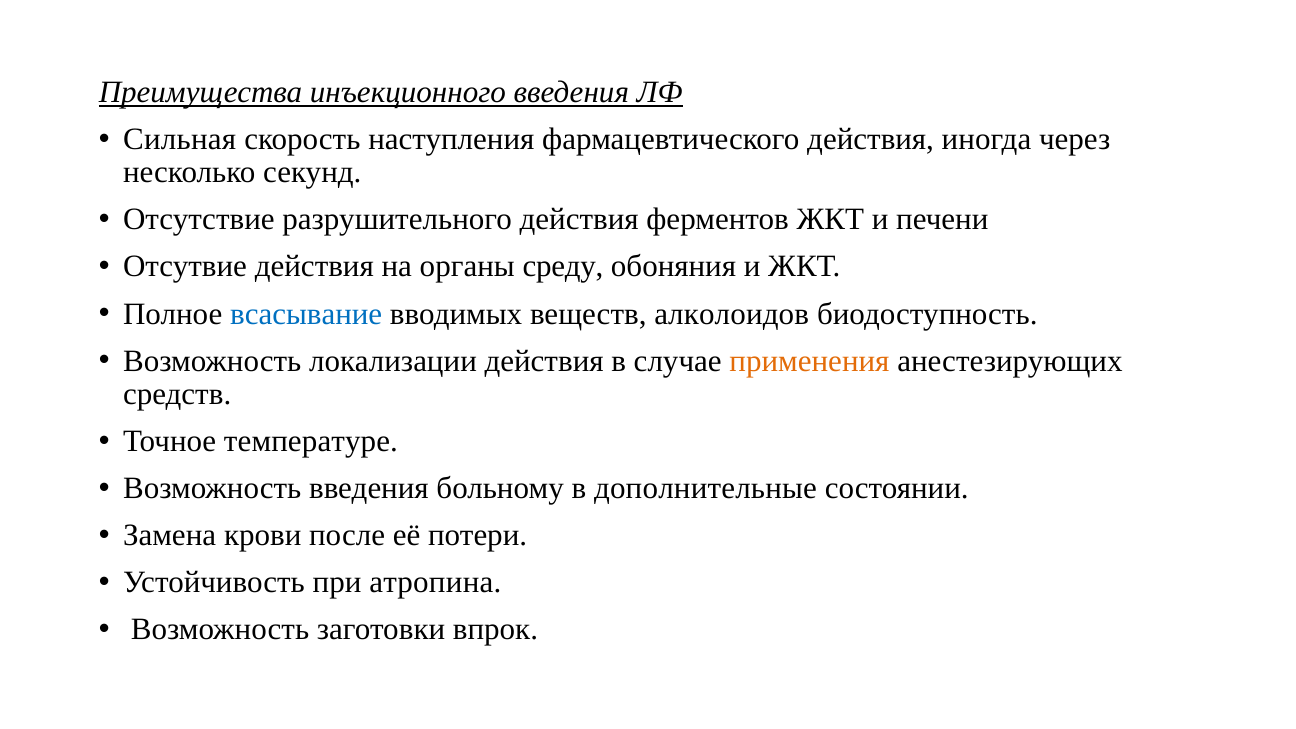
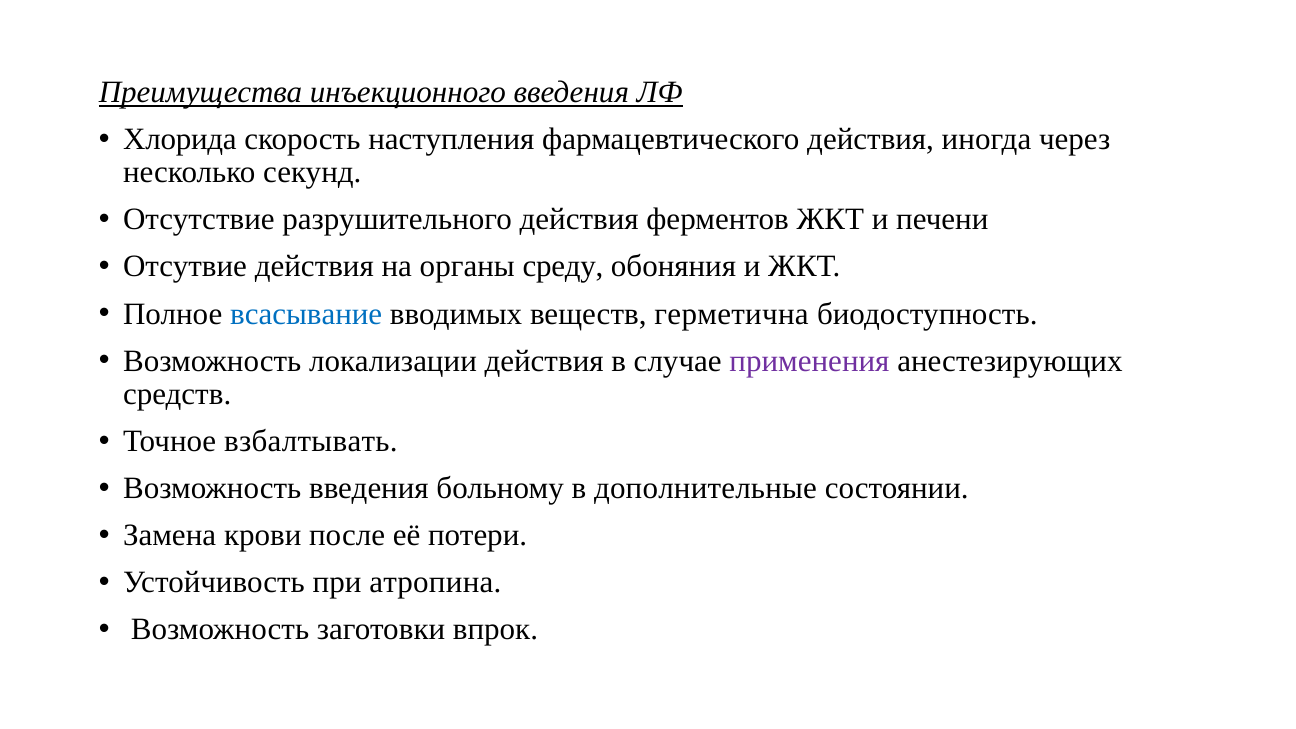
Сильная: Сильная -> Хлорида
алколоидов: алколоидов -> герметична
применения colour: orange -> purple
температуре: температуре -> взбалтывать
